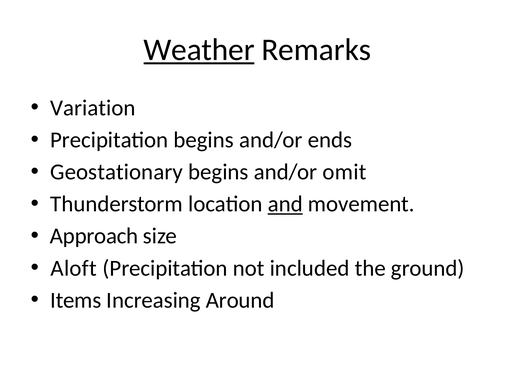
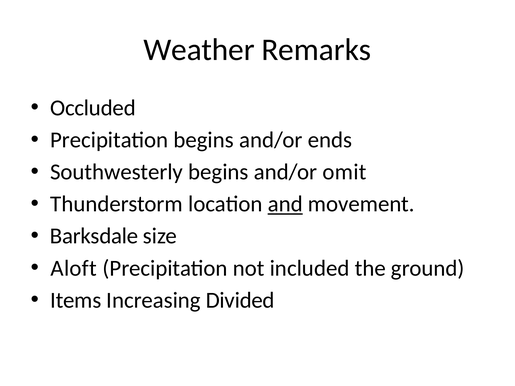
Weather underline: present -> none
Variation: Variation -> Occluded
Geostationary: Geostationary -> Southwesterly
Approach: Approach -> Barksdale
Around: Around -> Divided
